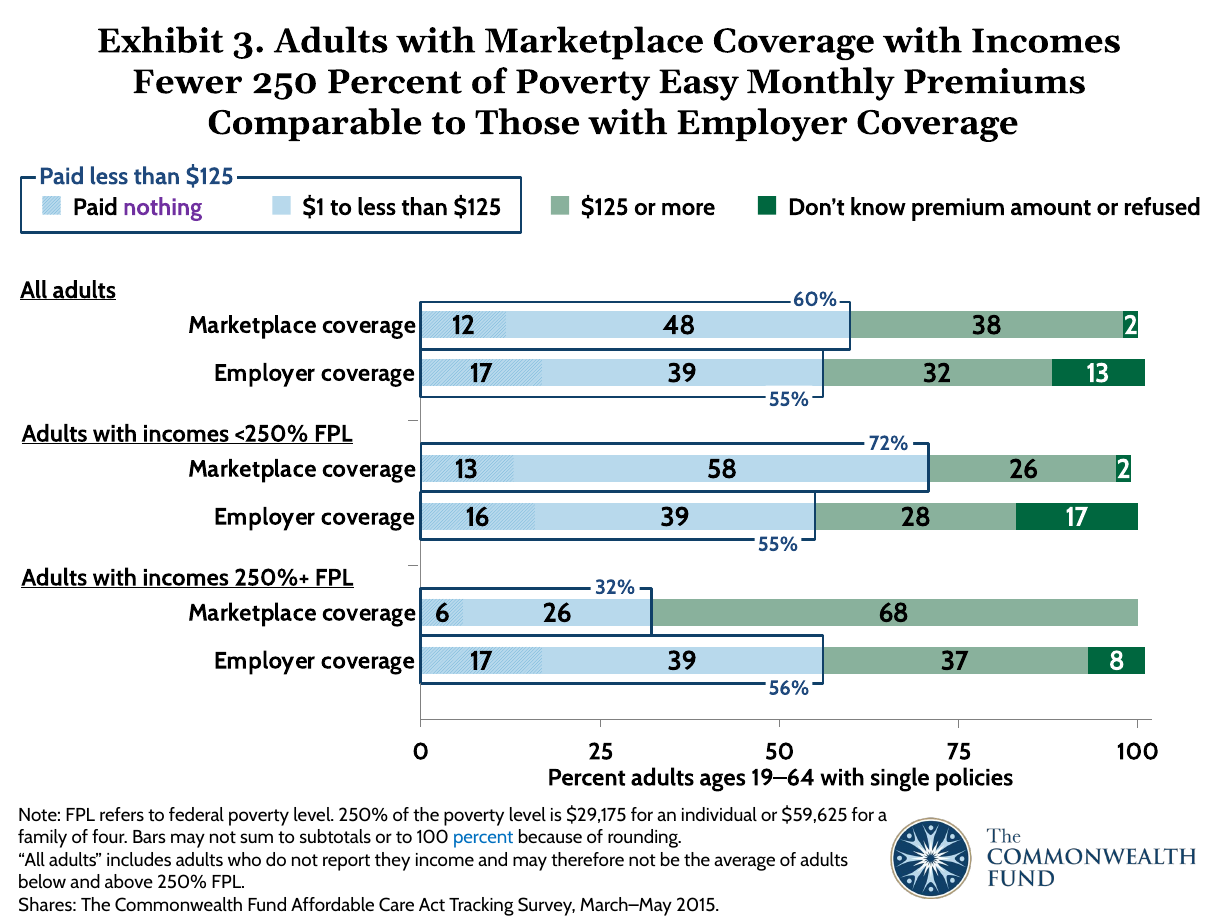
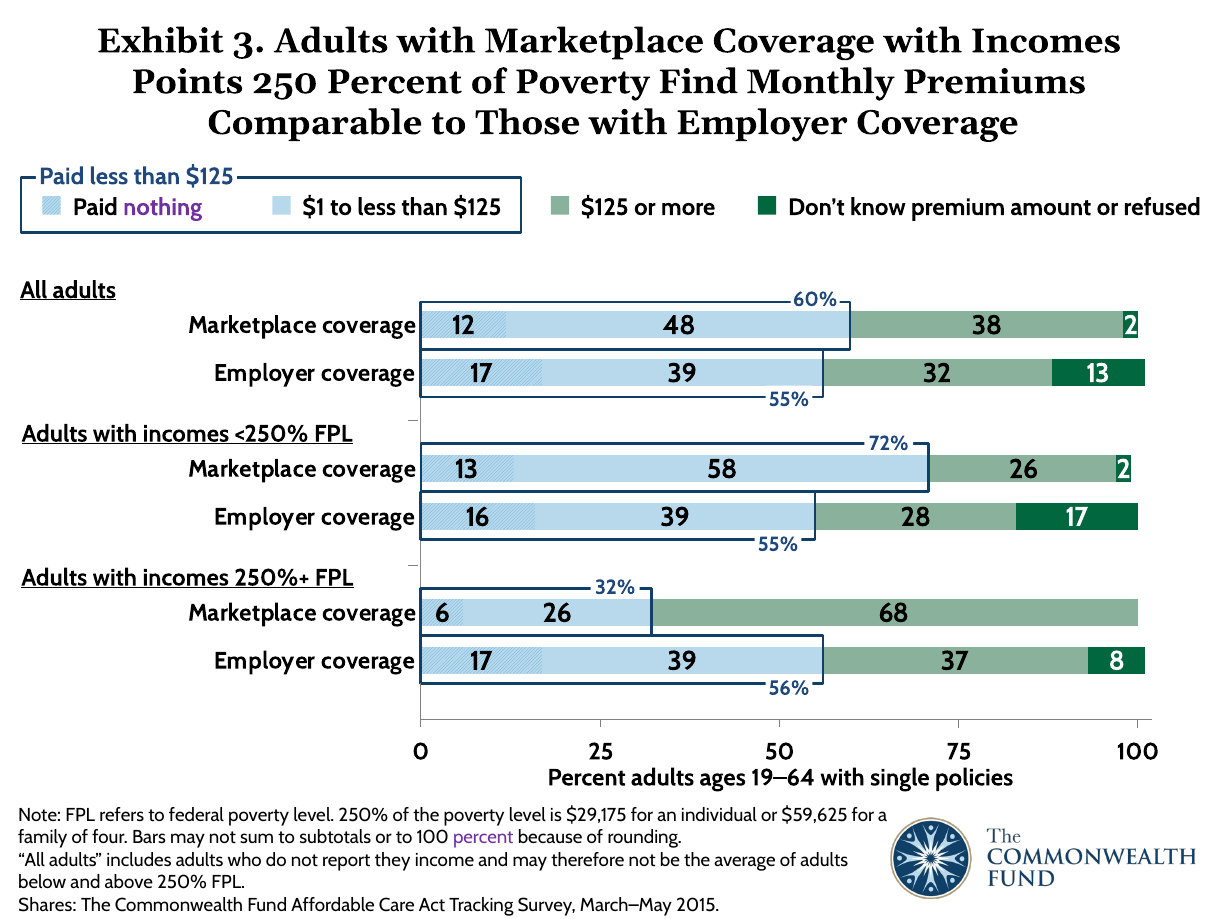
Fewer: Fewer -> Points
Easy: Easy -> Find
percent at (483, 838) colour: blue -> purple
